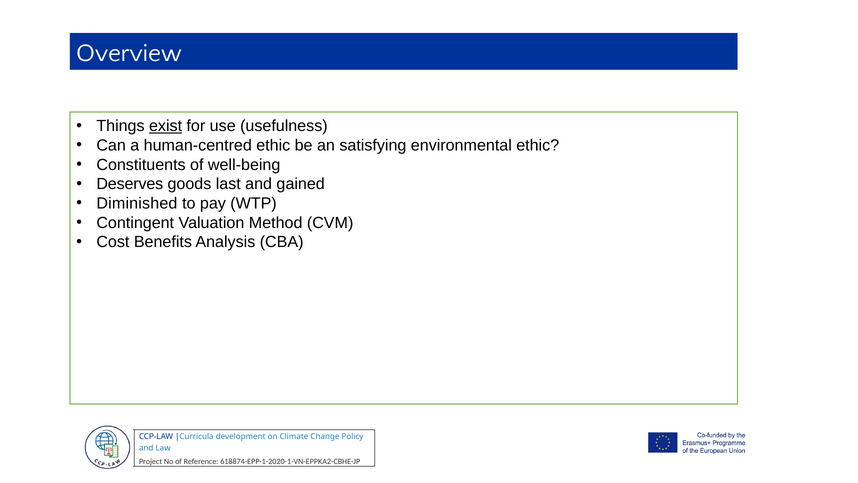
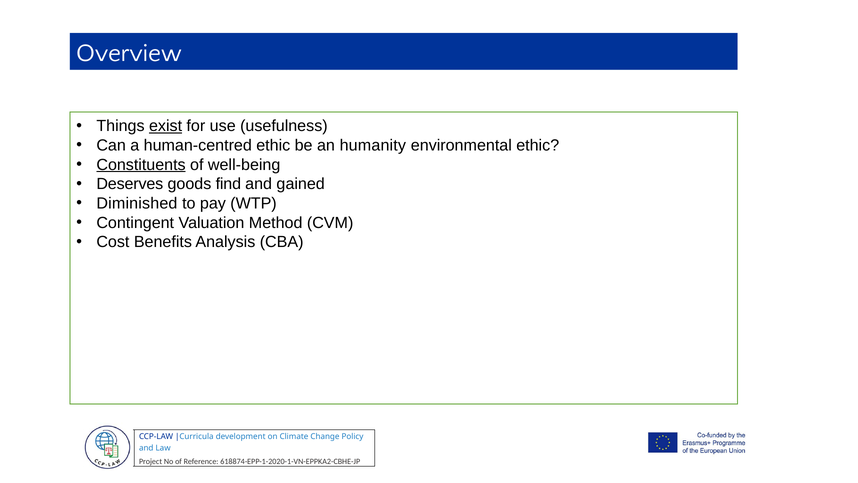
satisfying: satisfying -> humanity
Constituents underline: none -> present
last: last -> find
